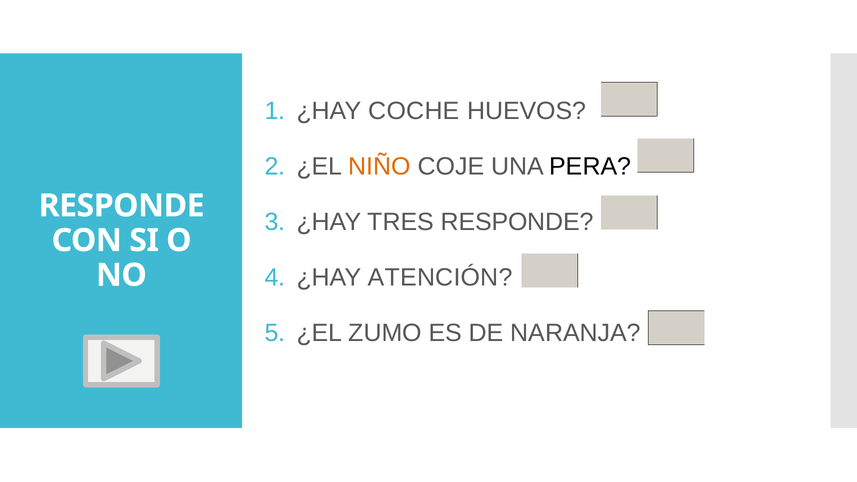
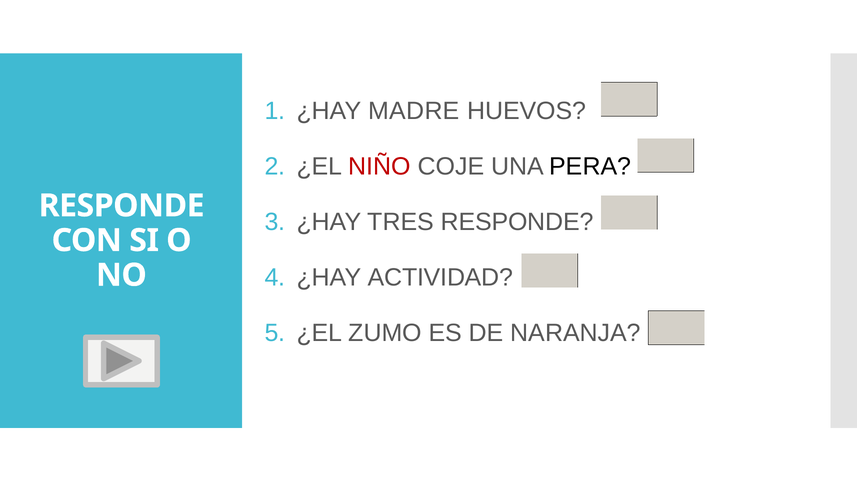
COCHE: COCHE -> MADRE
NIÑO colour: orange -> red
ATENCIÓN: ATENCIÓN -> ACTIVIDAD
